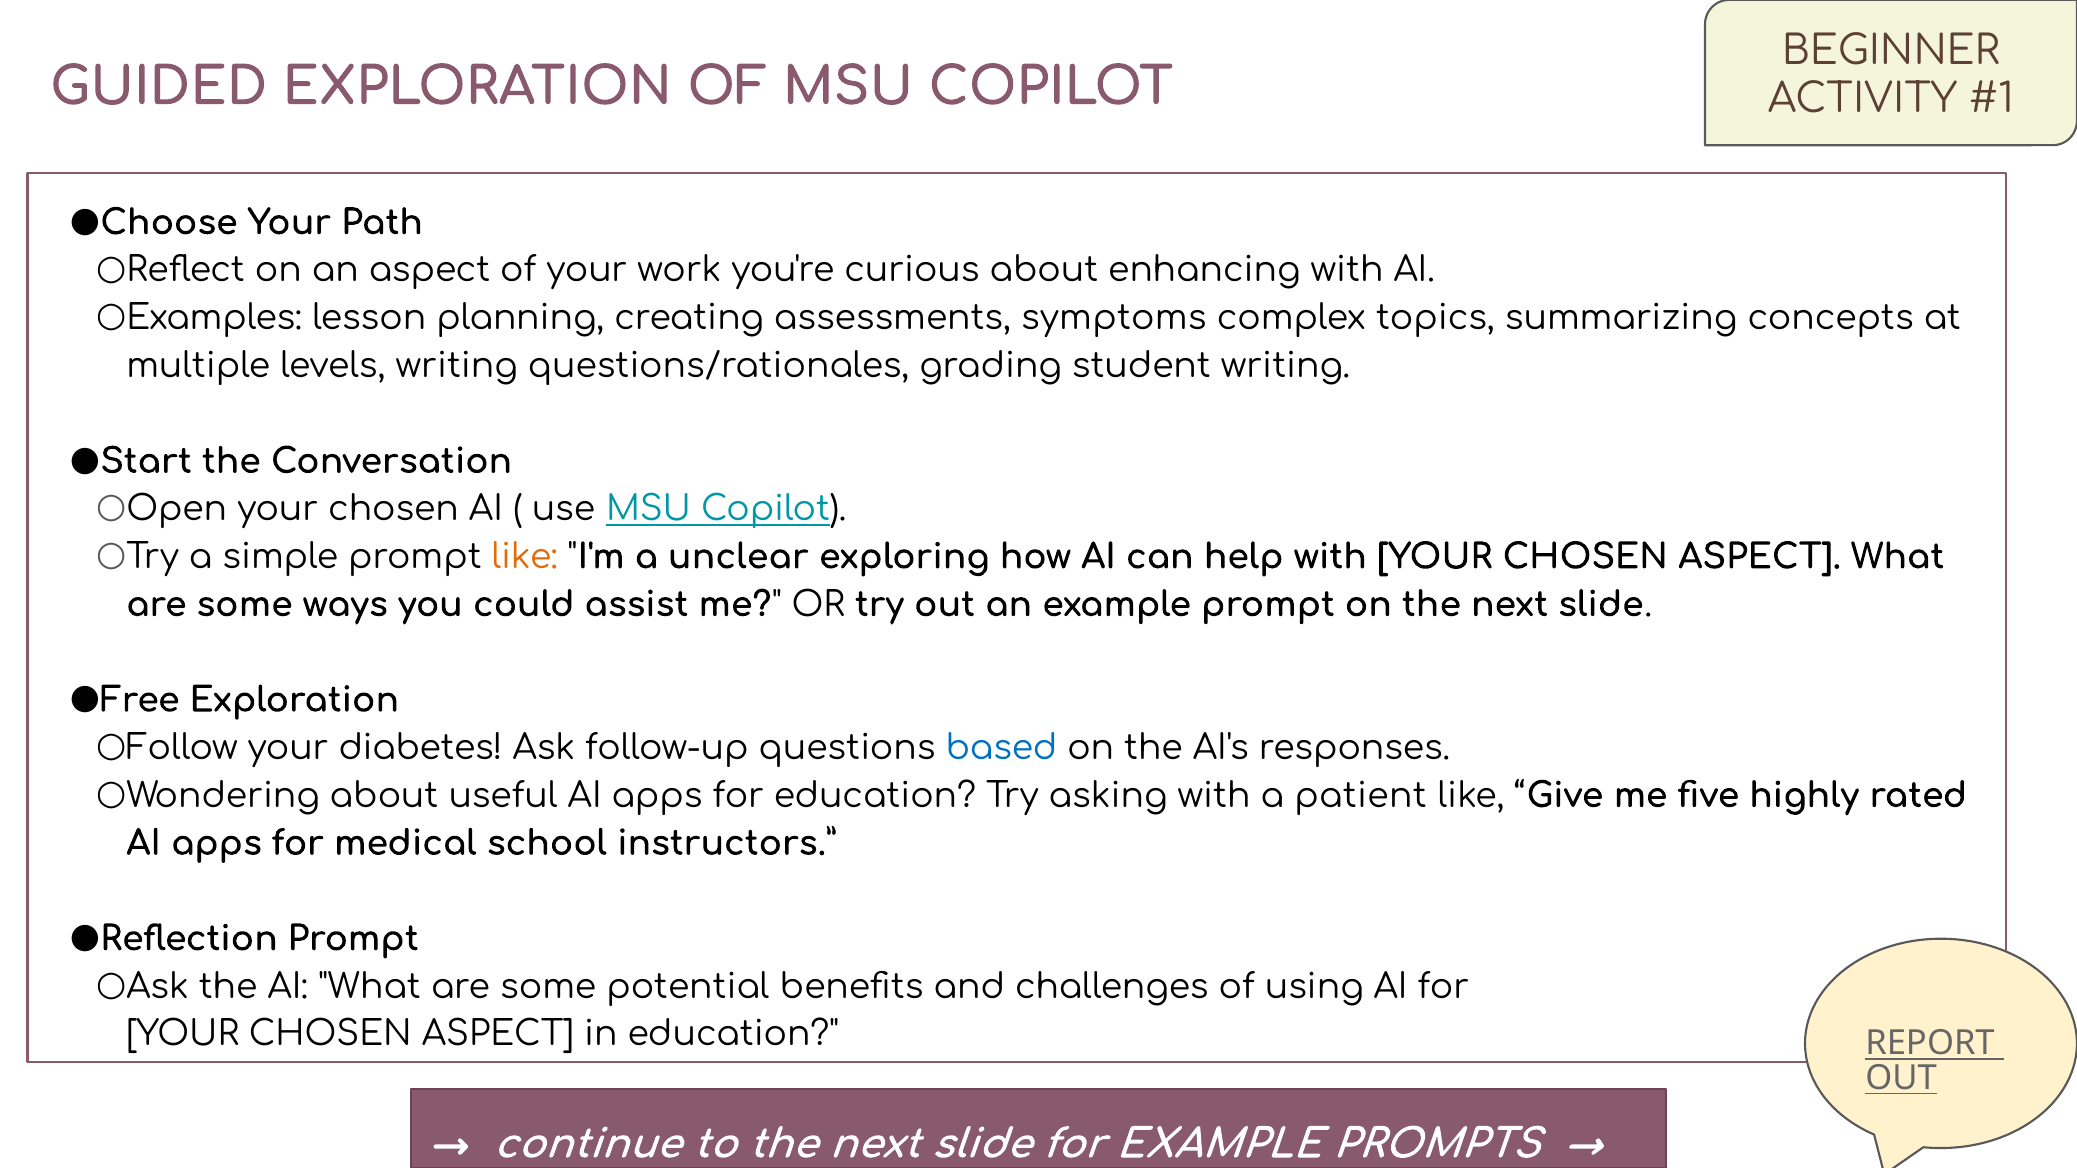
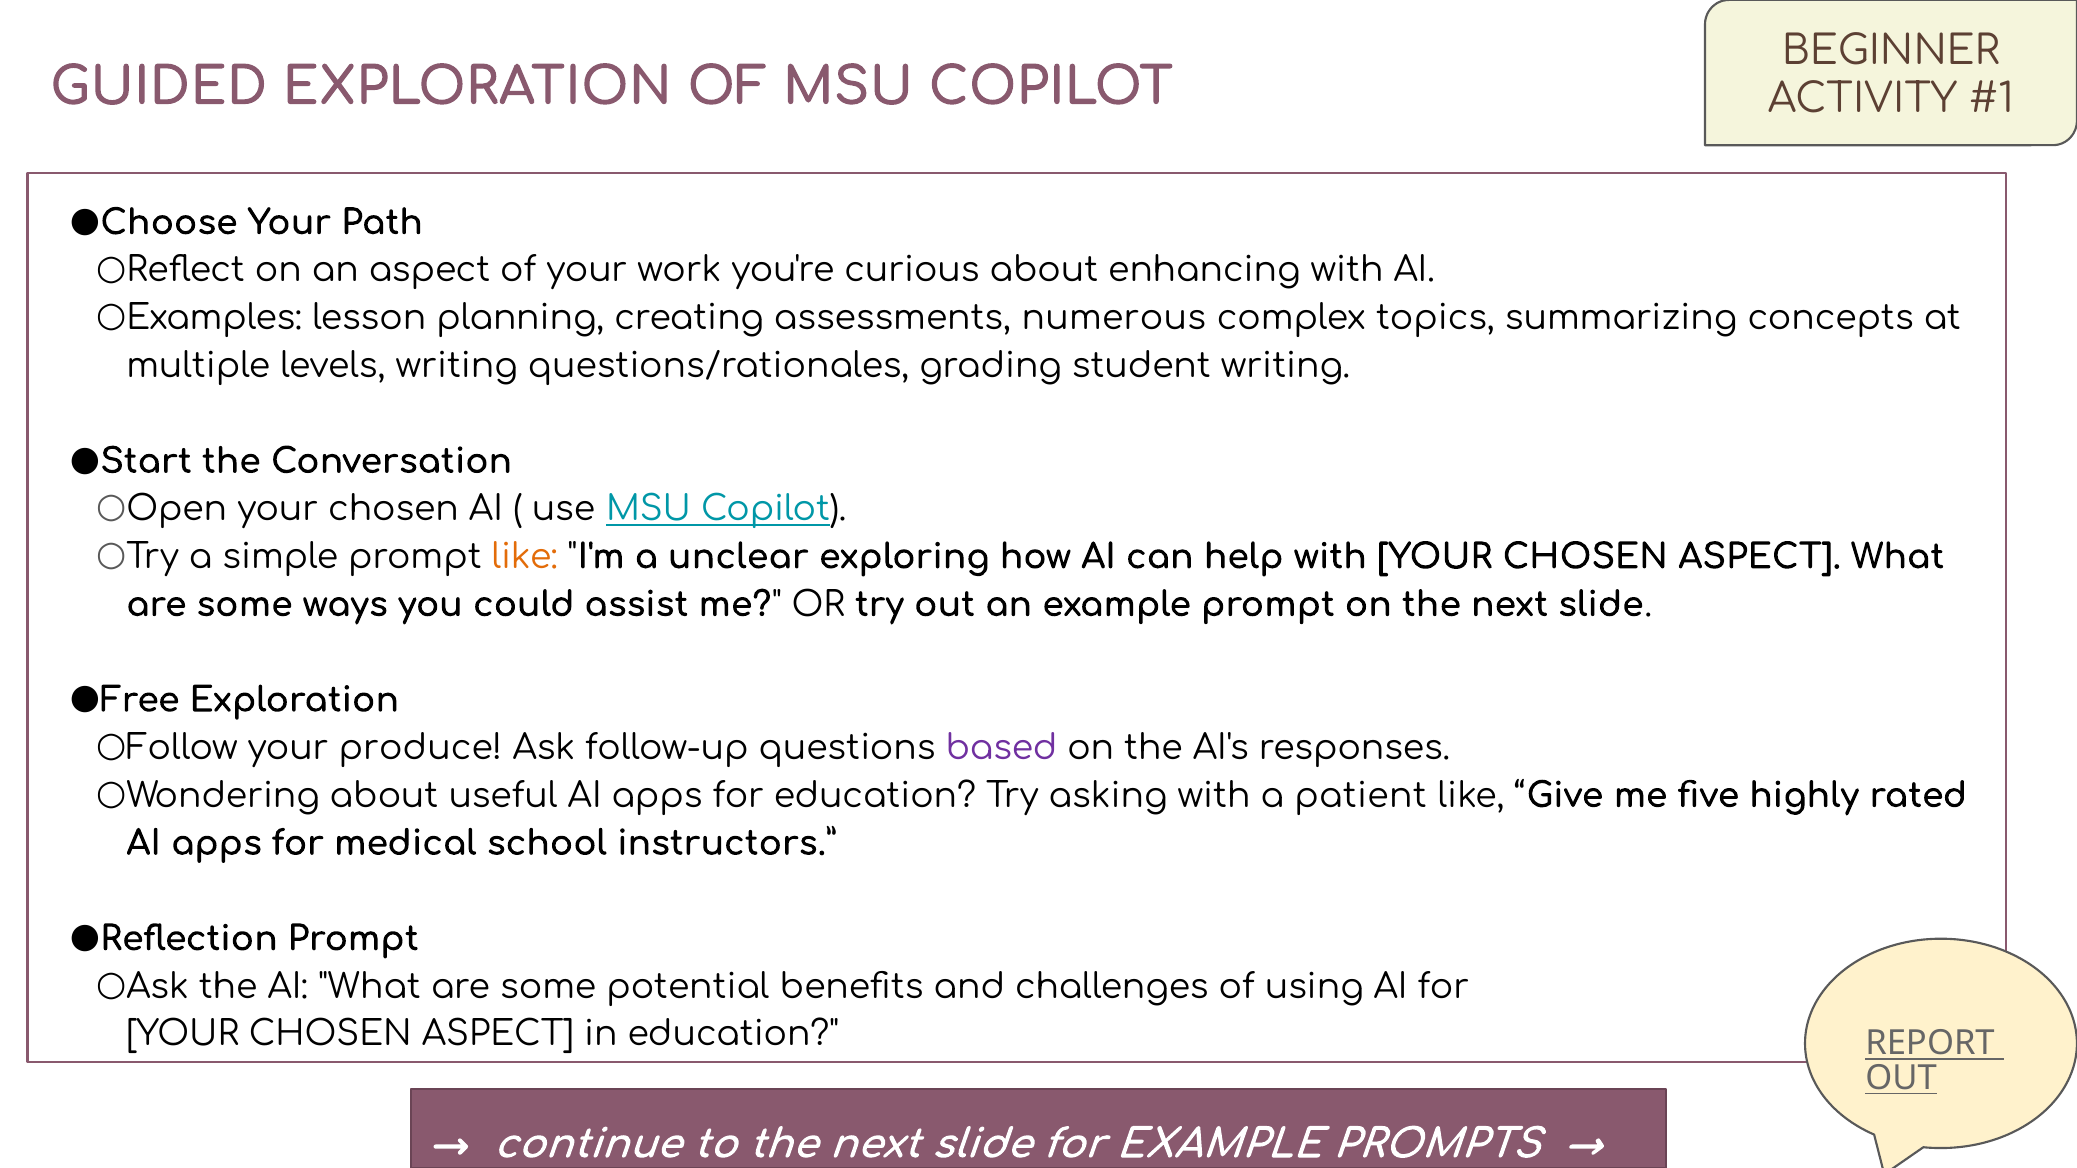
symptoms: symptoms -> numerous
diabetes: diabetes -> produce
based colour: blue -> purple
